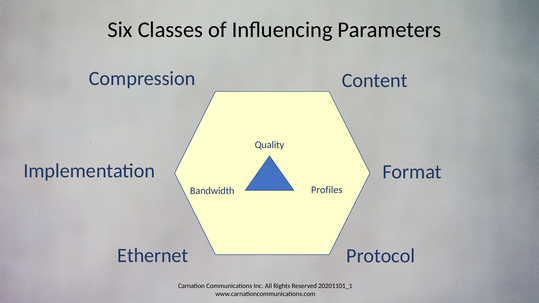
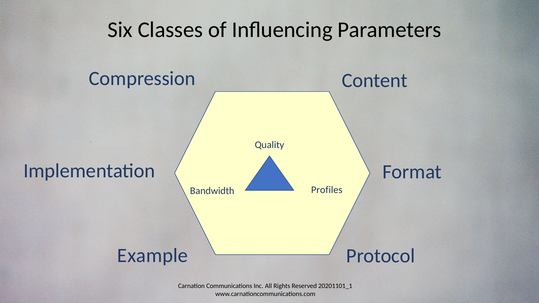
Ethernet: Ethernet -> Example
